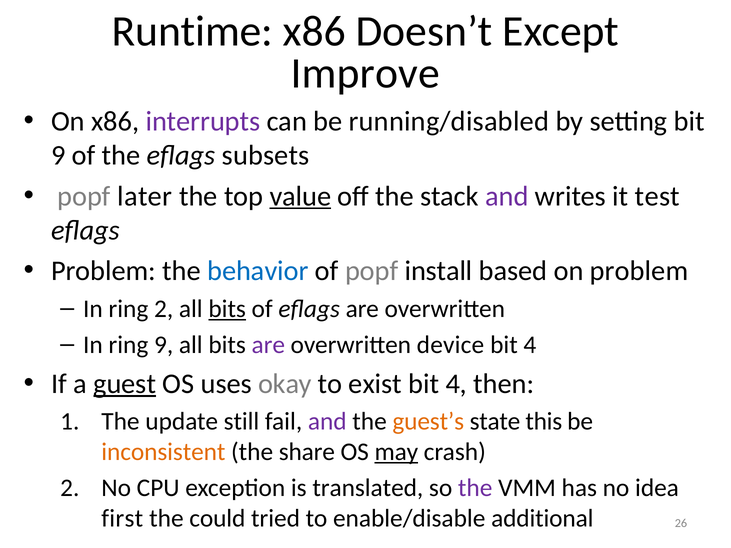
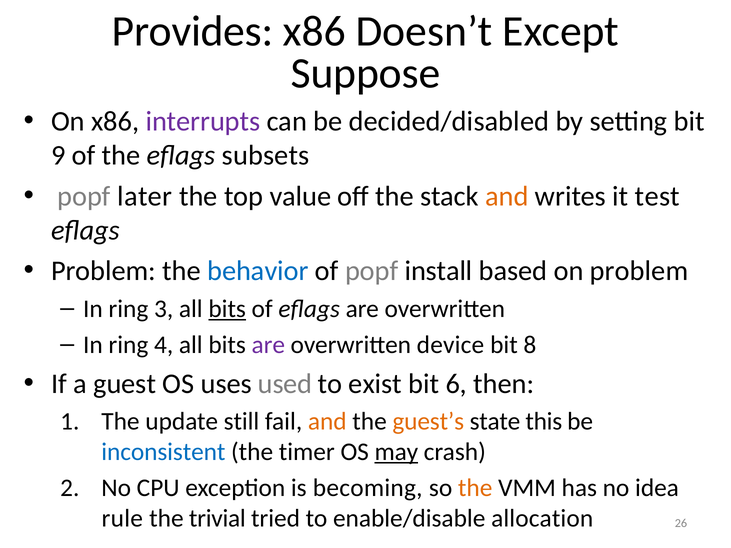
Runtime: Runtime -> Provides
Improve: Improve -> Suppose
running/disabled: running/disabled -> decided/disabled
value underline: present -> none
and at (507, 196) colour: purple -> orange
ring 2: 2 -> 3
ring 9: 9 -> 4
4 at (530, 345): 4 -> 8
guest underline: present -> none
okay: okay -> used
4 at (456, 384): 4 -> 6
and at (327, 422) colour: purple -> orange
inconsistent colour: orange -> blue
share: share -> timer
translated: translated -> becoming
the at (475, 488) colour: purple -> orange
first: first -> rule
could: could -> trivial
additional: additional -> allocation
